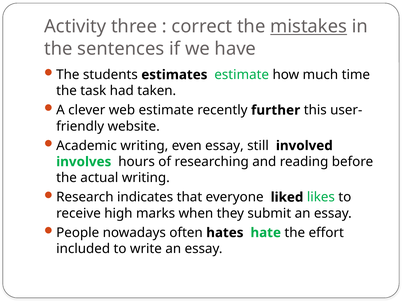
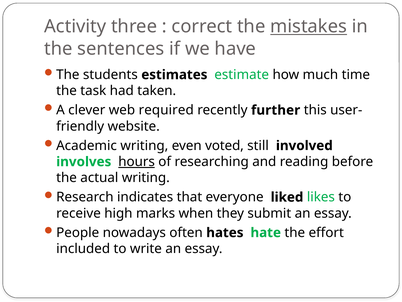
web estimate: estimate -> required
even essay: essay -> voted
hours underline: none -> present
